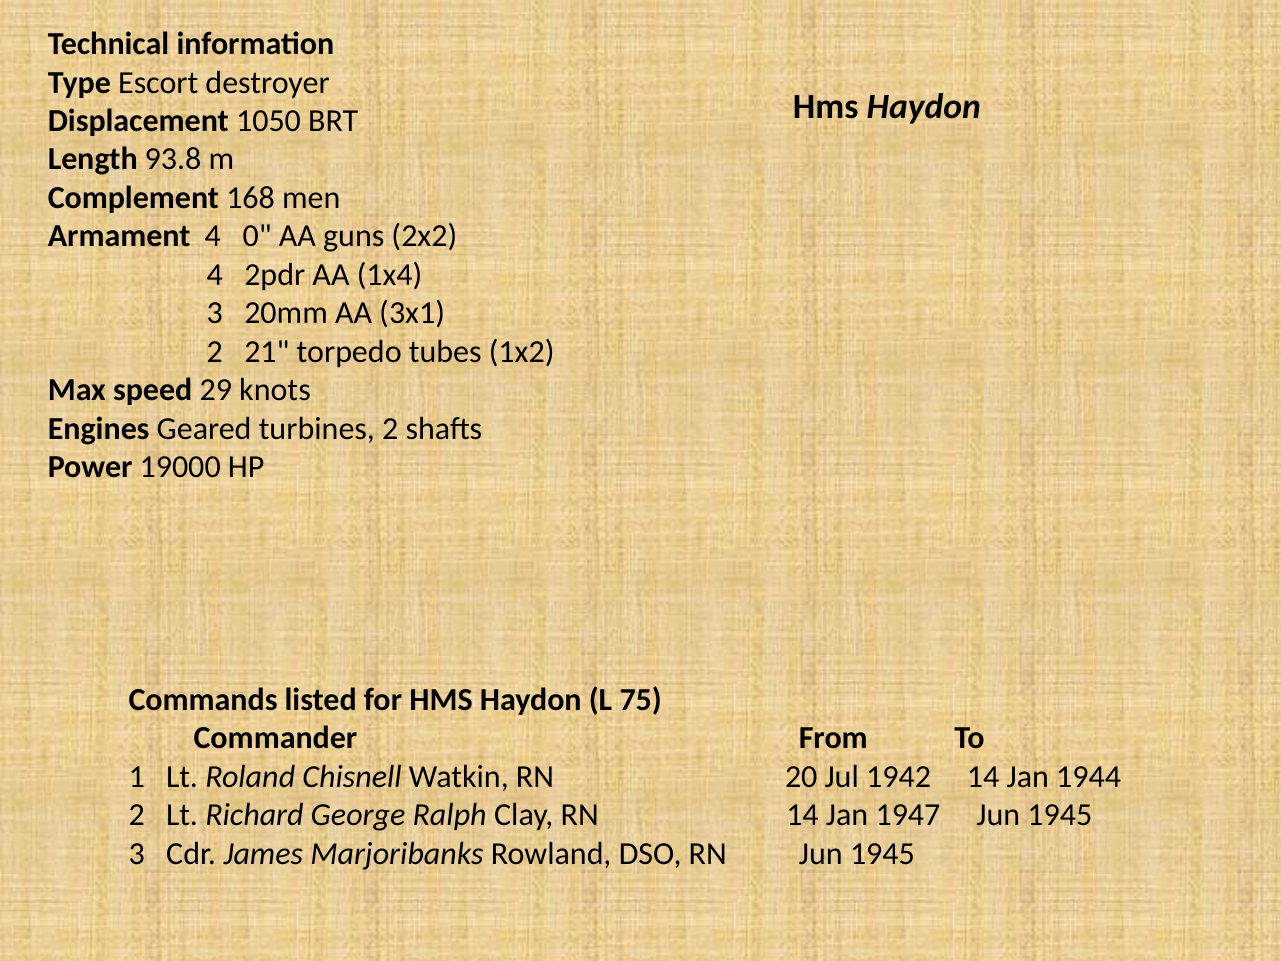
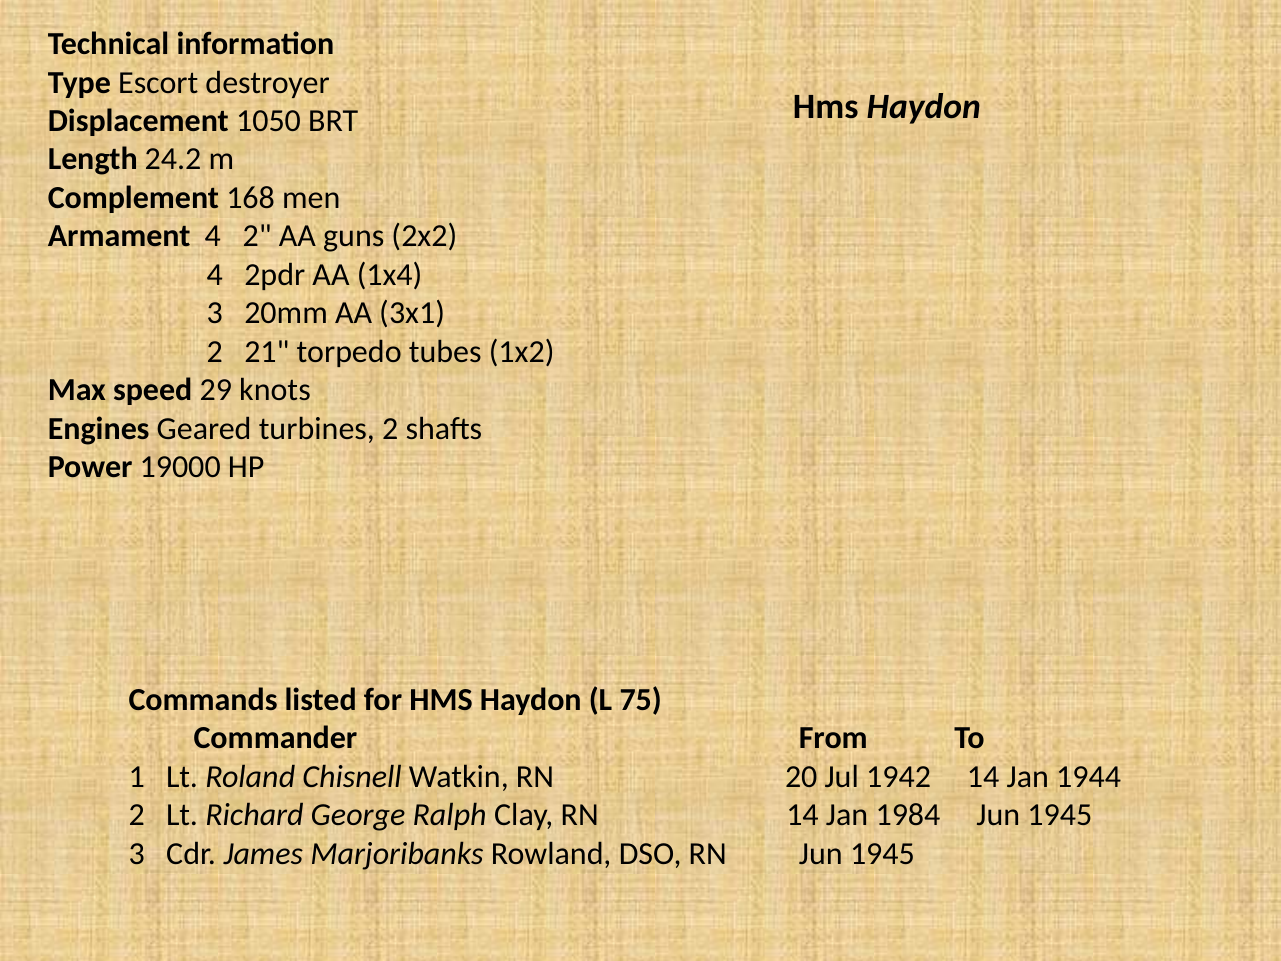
93.8: 93.8 -> 24.2
4 0: 0 -> 2
1947: 1947 -> 1984
